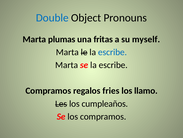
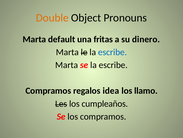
Double colour: blue -> orange
plumas: plumas -> default
myself: myself -> dinero
fries: fries -> idea
